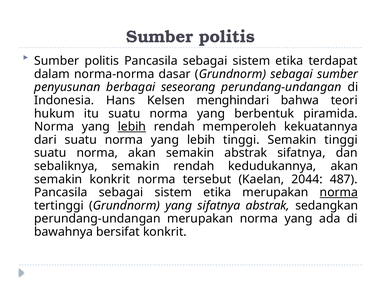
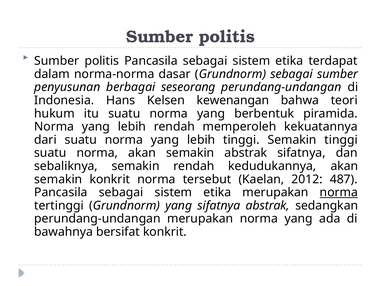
menghindari: menghindari -> kewenangan
lebih at (132, 127) underline: present -> none
2044: 2044 -> 2012
